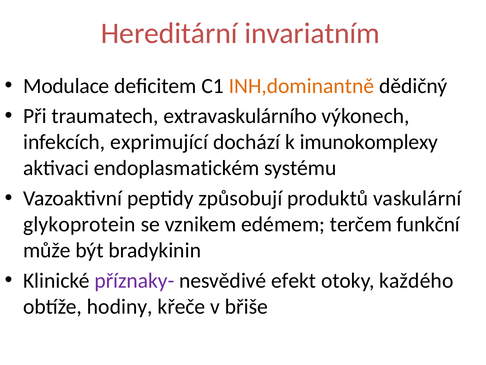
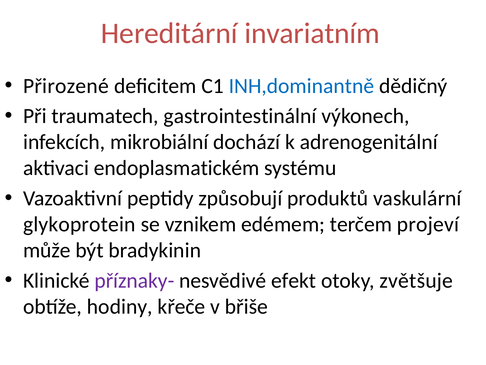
Modulace: Modulace -> Přirozené
INH,dominantně colour: orange -> blue
extravaskulárního: extravaskulárního -> gastrointestinální
exprimující: exprimující -> mikrobiální
imunokomplexy: imunokomplexy -> adrenogenitální
funkční: funkční -> projeví
každého: každého -> zvětšuje
